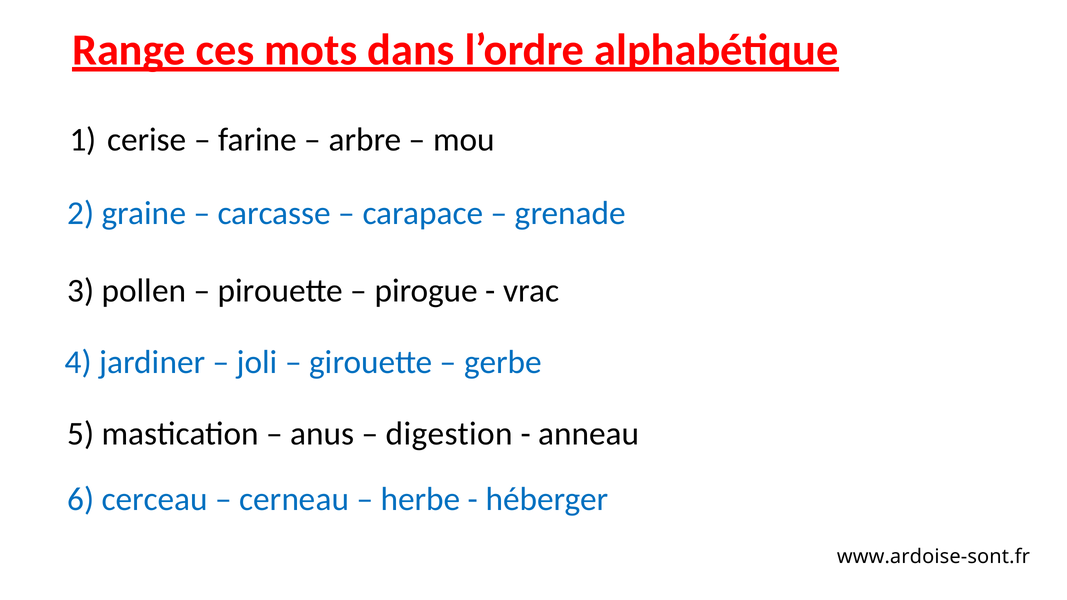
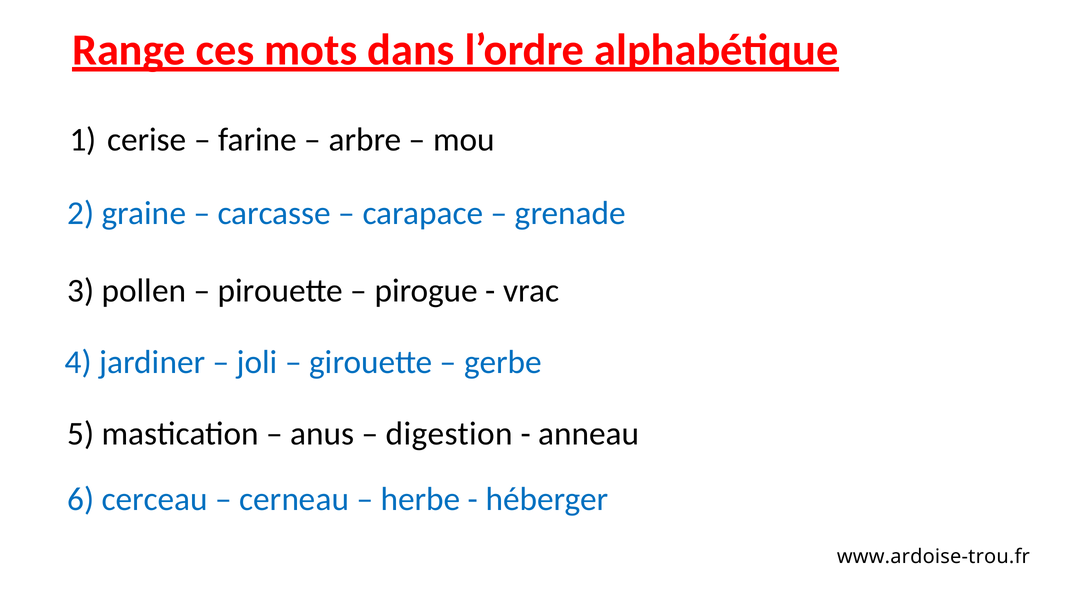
www.ardoise-sont.fr: www.ardoise-sont.fr -> www.ardoise-trou.fr
